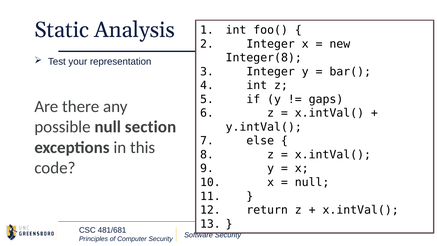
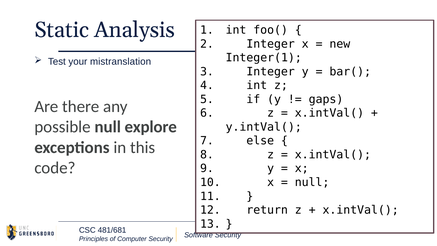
Integer(8: Integer(8 -> Integer(1
representation: representation -> mistranslation
section: section -> explore
